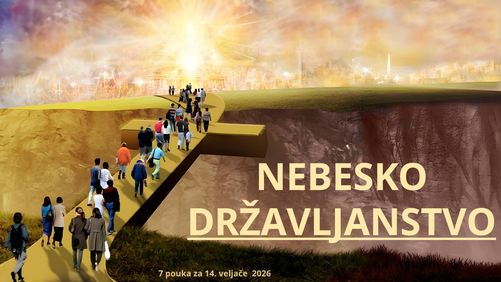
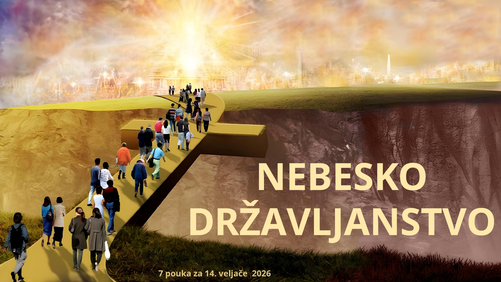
DRŽAVLJANSTVO underline: present -> none
